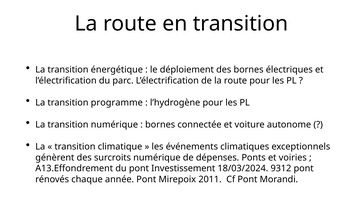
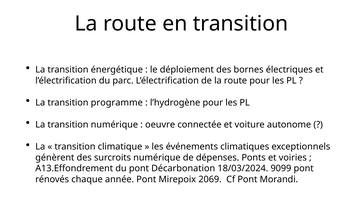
bornes at (160, 125): bornes -> oeuvre
Investissement: Investissement -> Décarbonation
9312: 9312 -> 9099
2011: 2011 -> 2069
